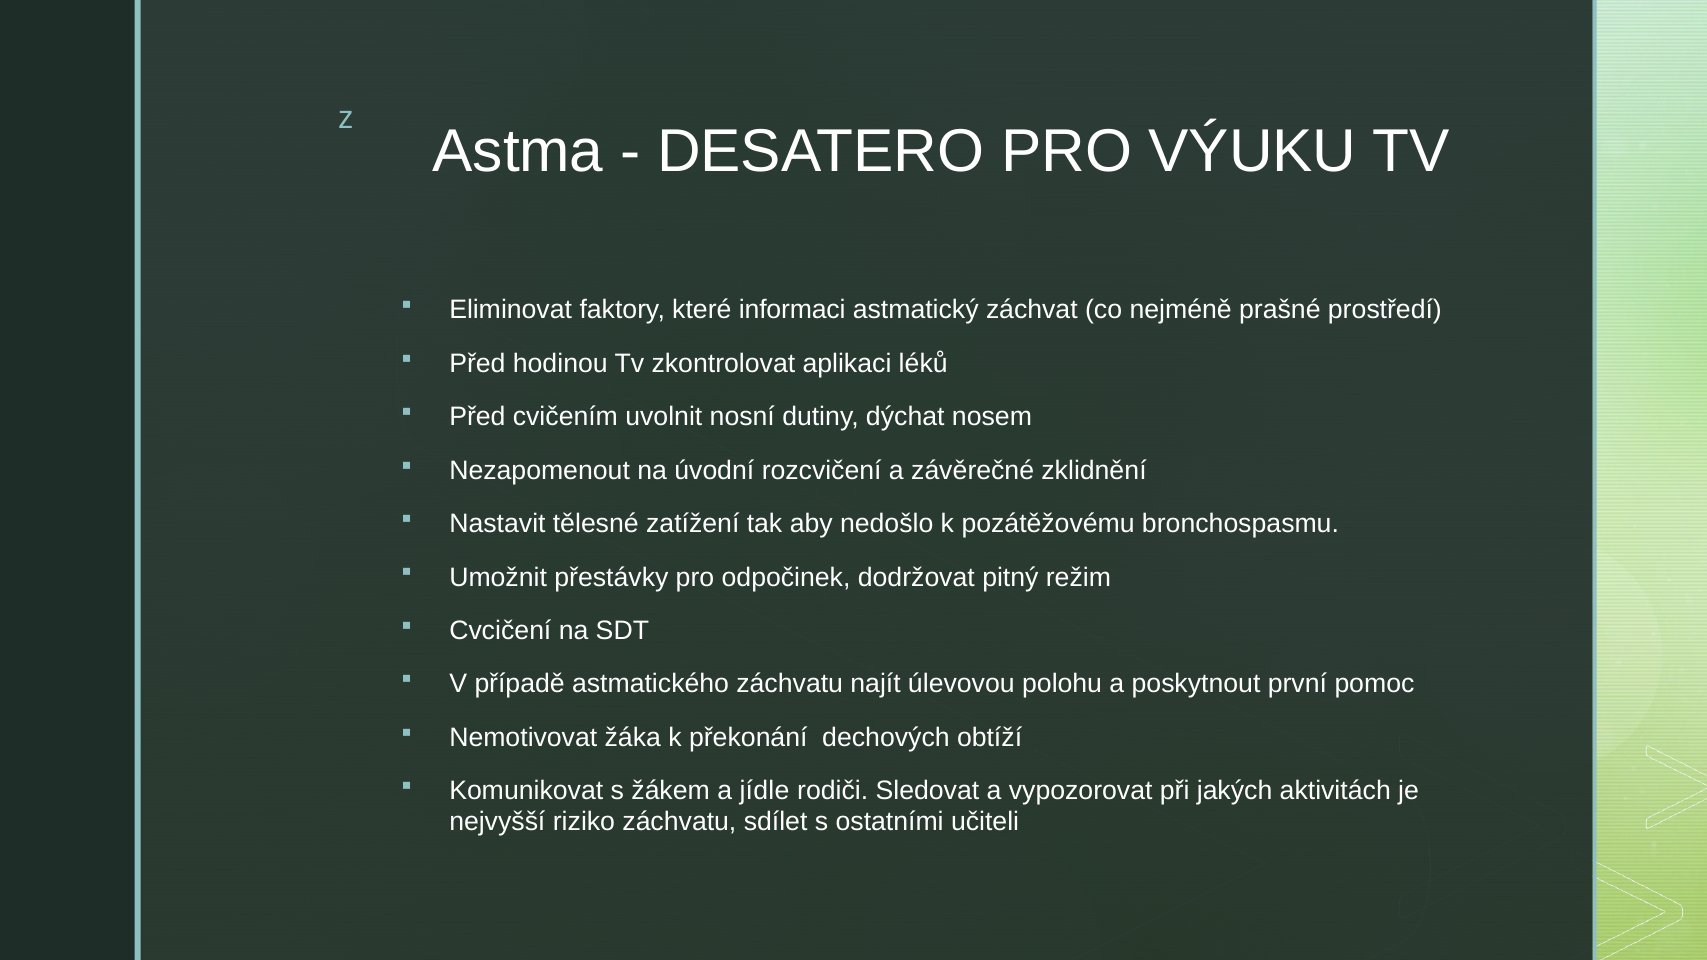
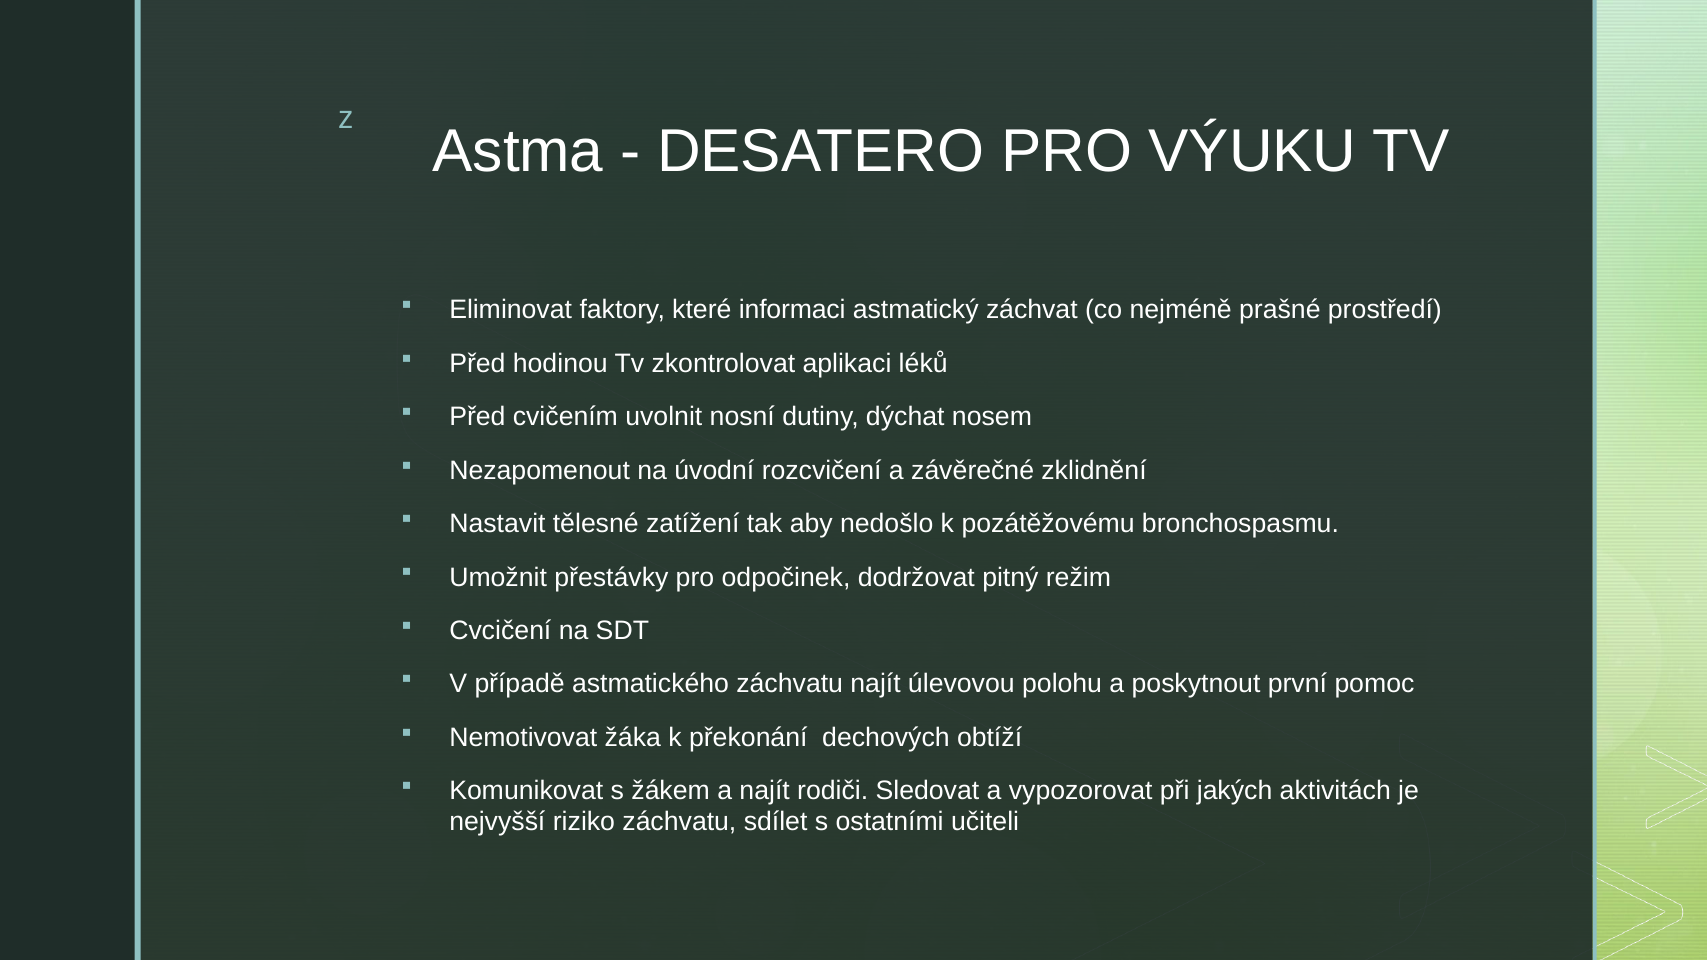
a jídle: jídle -> najít
